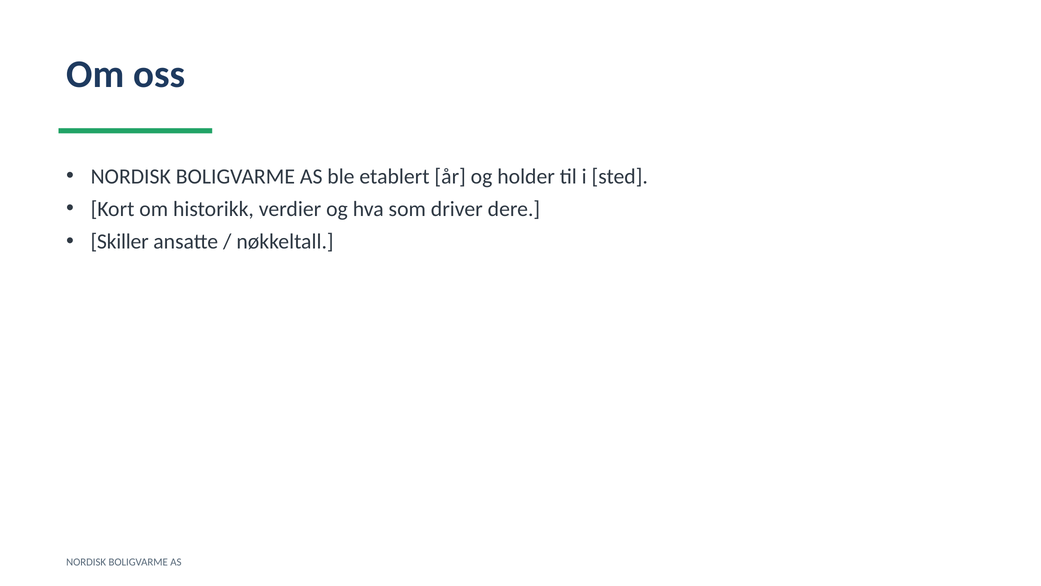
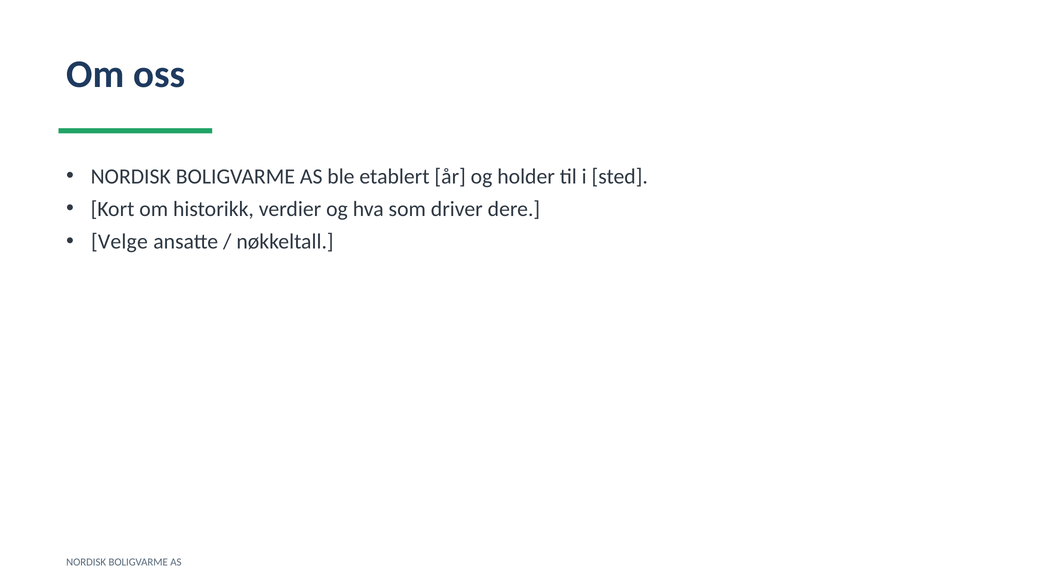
Skiller: Skiller -> Velge
